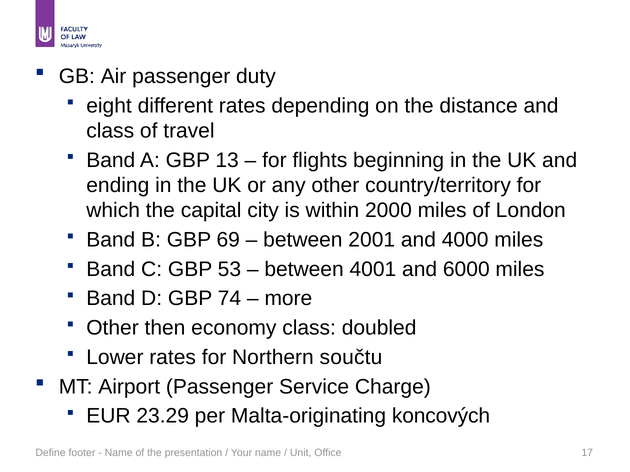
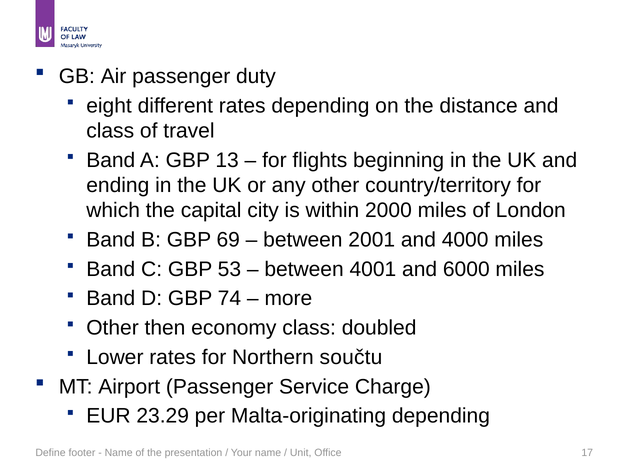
Malta-originating koncových: koncových -> depending
